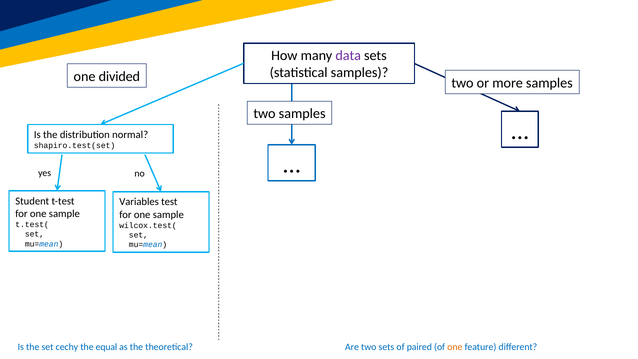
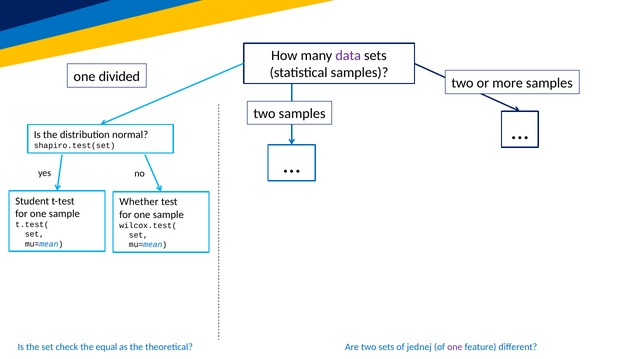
Variables: Variables -> Whether
cechy: cechy -> check
paired: paired -> jednej
one at (455, 347) colour: orange -> purple
